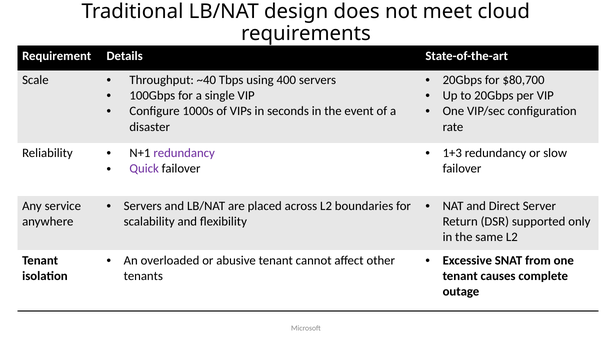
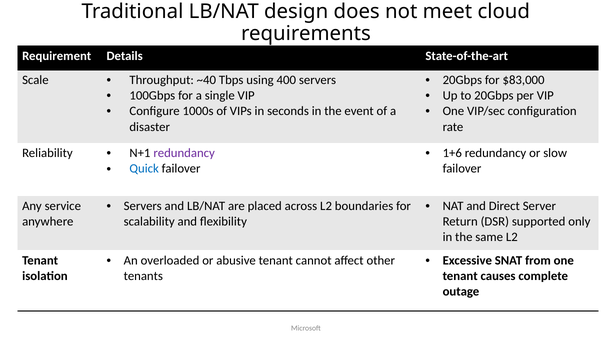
$80,700: $80,700 -> $83,000
1+3: 1+3 -> 1+6
Quick colour: purple -> blue
